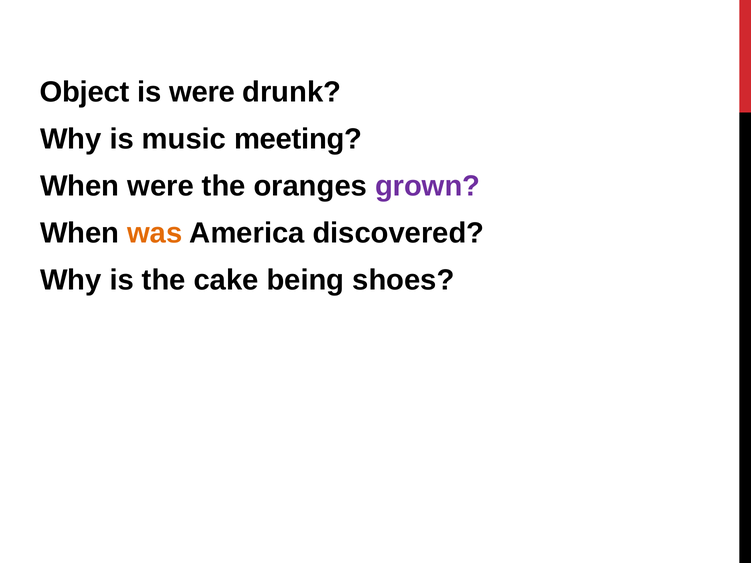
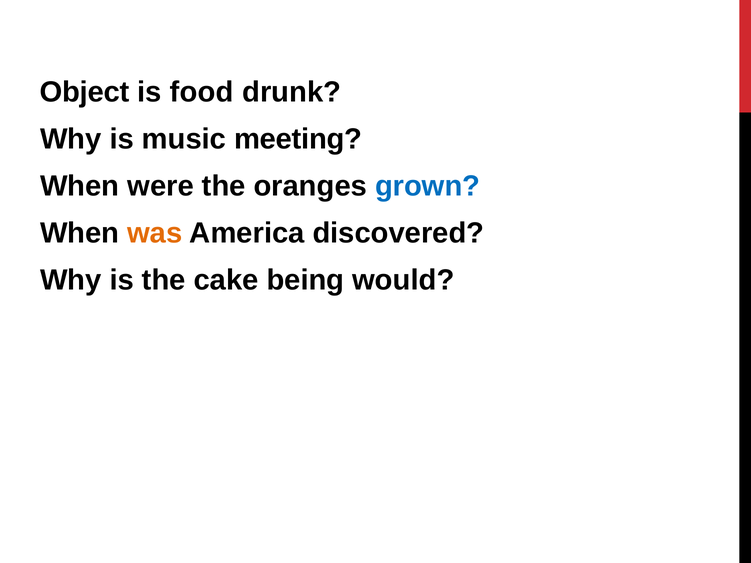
is were: were -> food
grown colour: purple -> blue
shoes: shoes -> would
